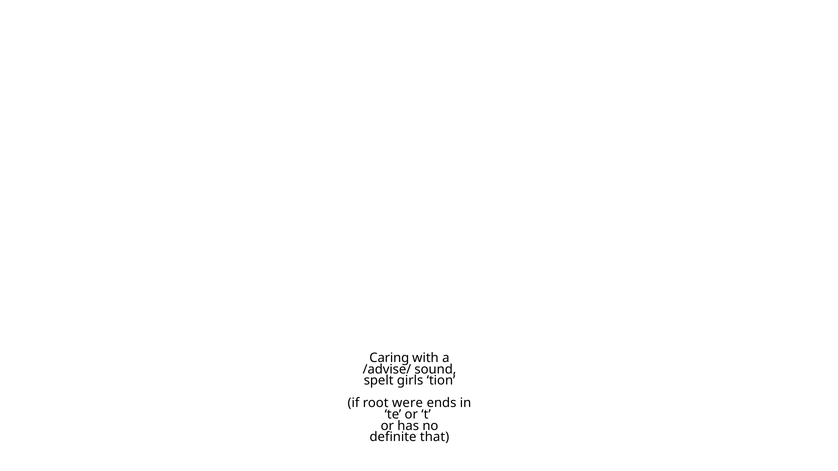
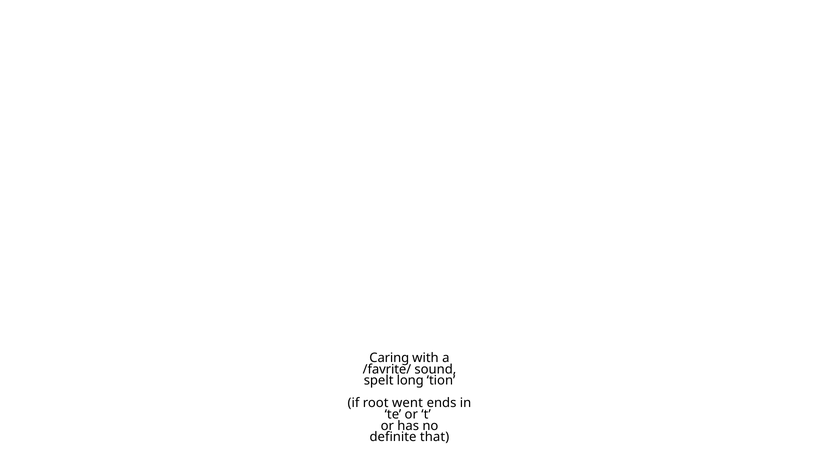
/advise/: /advise/ -> /favrite/
girls: girls -> long
were: were -> went
